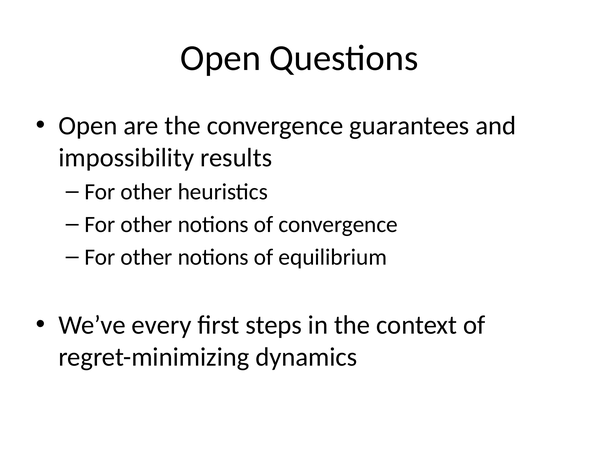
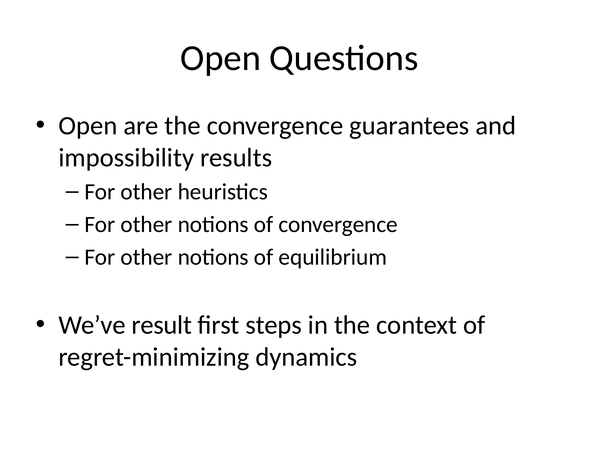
every: every -> result
